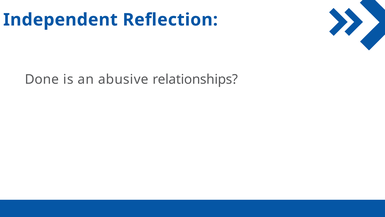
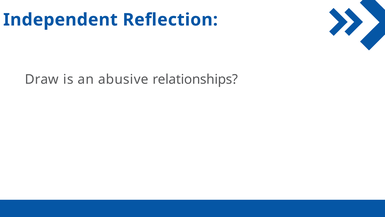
Done: Done -> Draw
